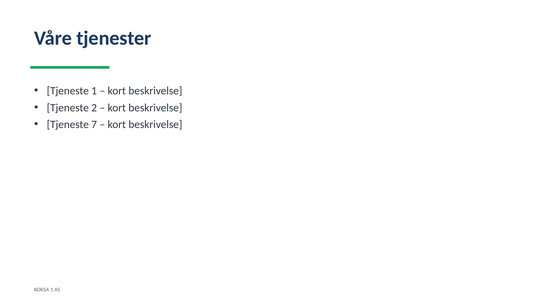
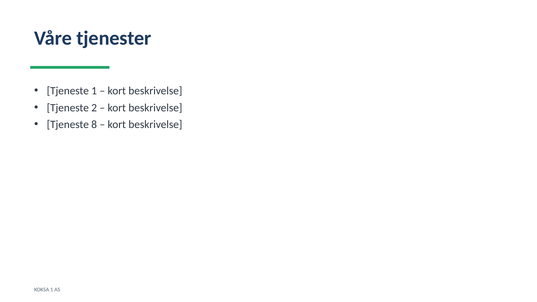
7: 7 -> 8
